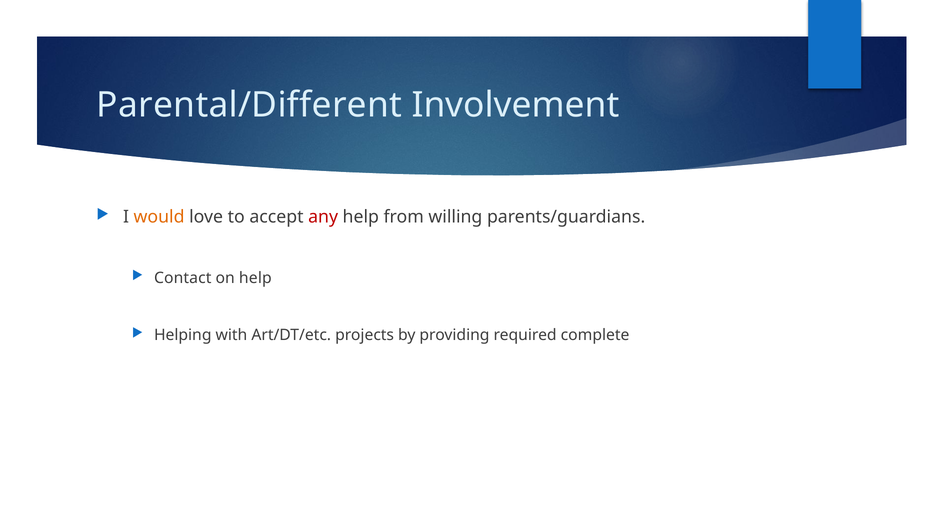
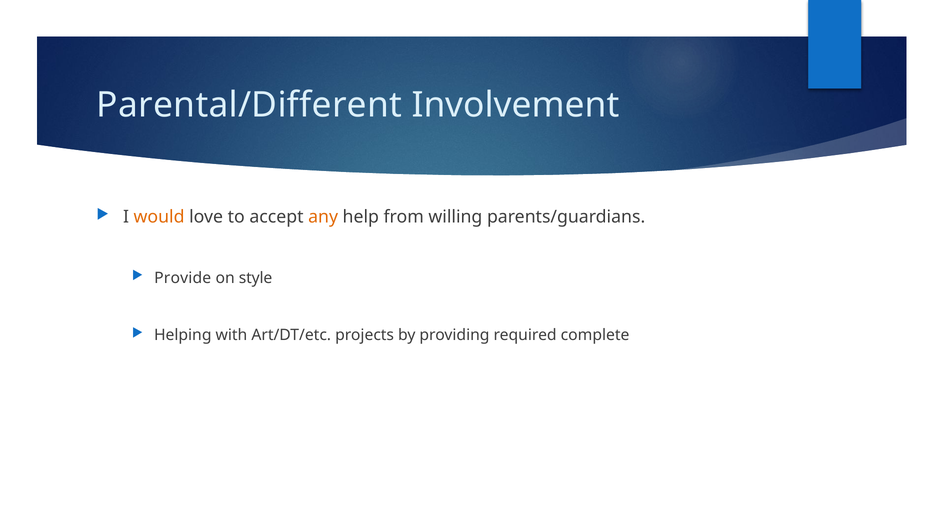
any colour: red -> orange
Contact: Contact -> Provide
on help: help -> style
